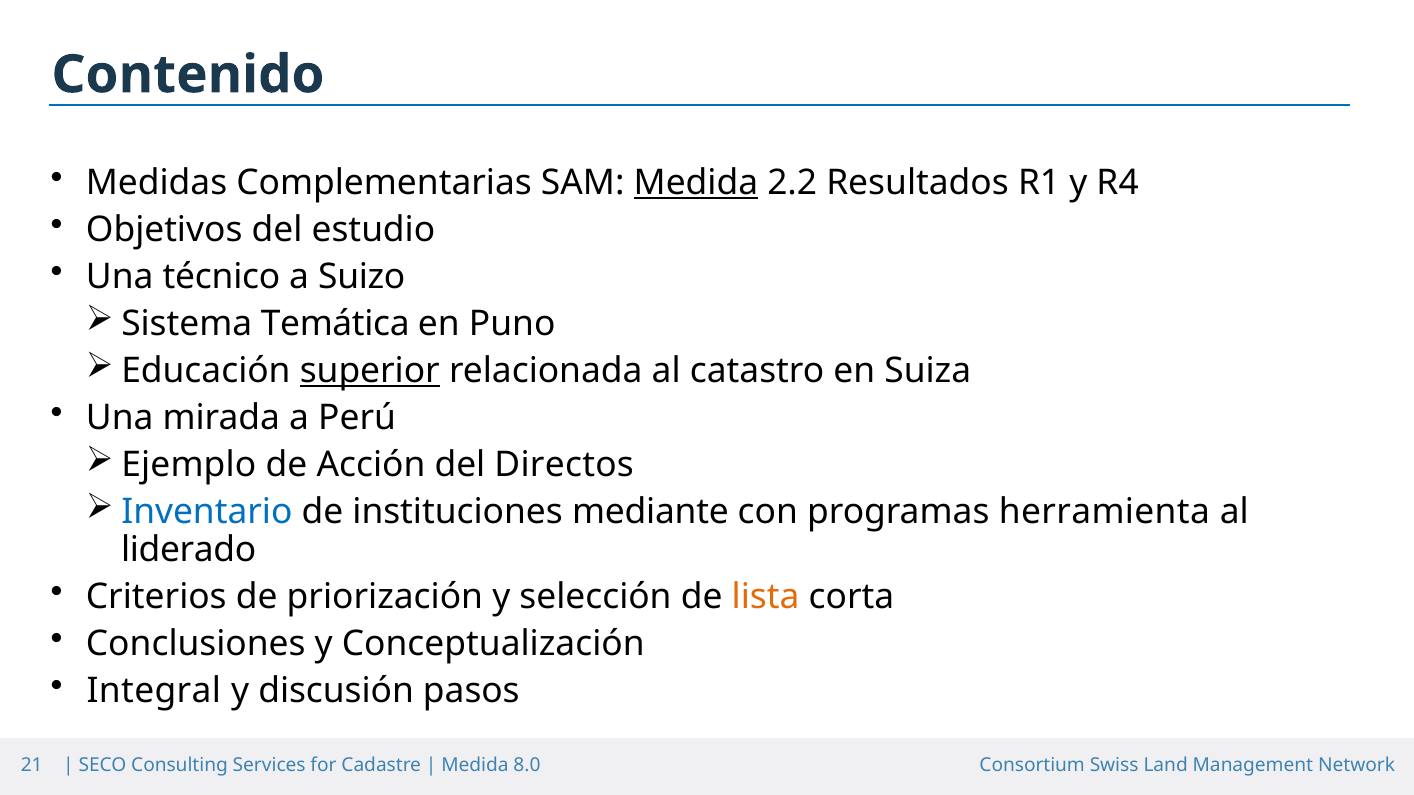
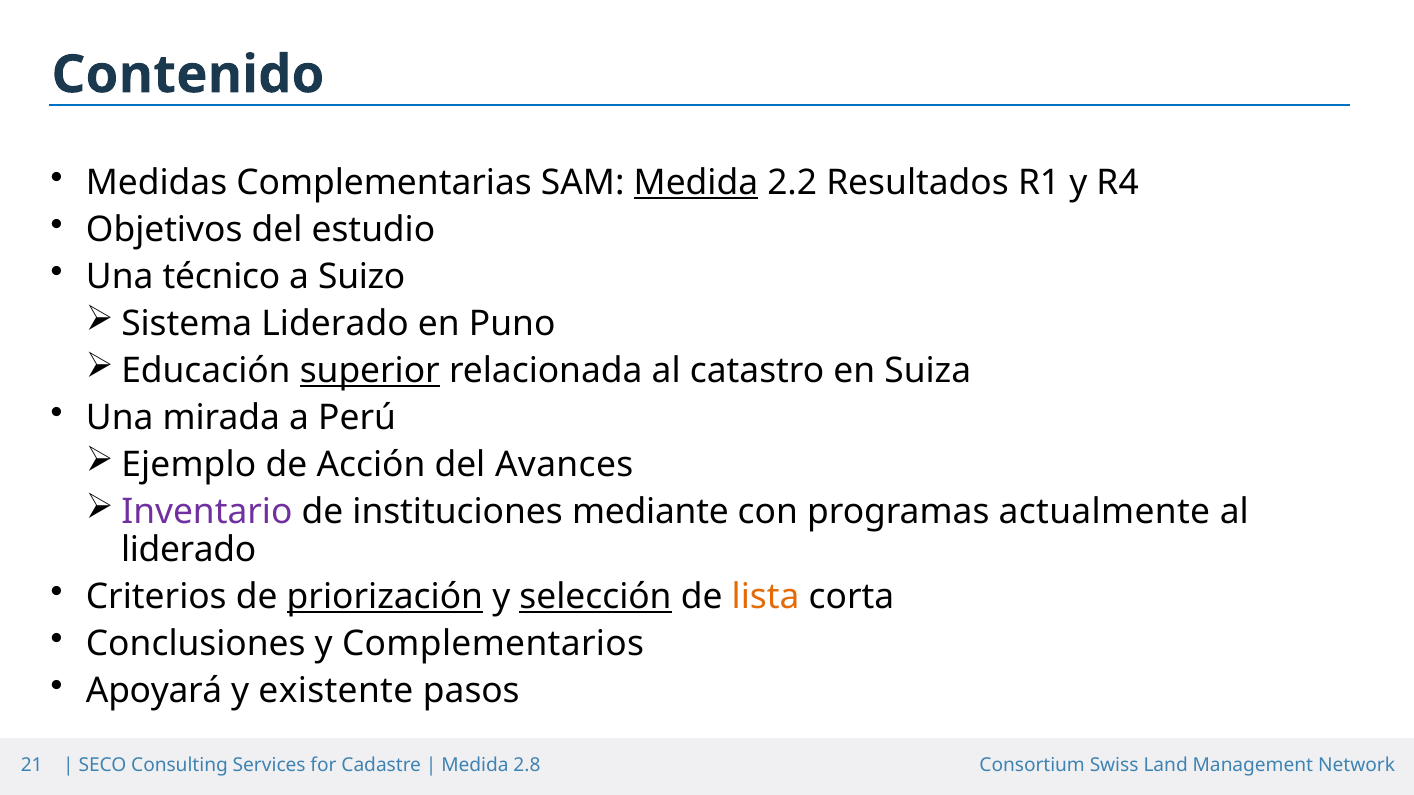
Sistema Temática: Temática -> Liderado
Directos: Directos -> Avances
Inventario colour: blue -> purple
herramienta: herramienta -> actualmente
priorización underline: none -> present
selección underline: none -> present
Conceptualización: Conceptualización -> Complementarios
Integral: Integral -> Apoyará
discusión: discusión -> existente
8.0: 8.0 -> 2.8
